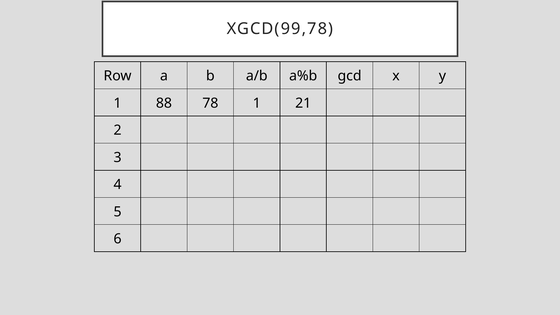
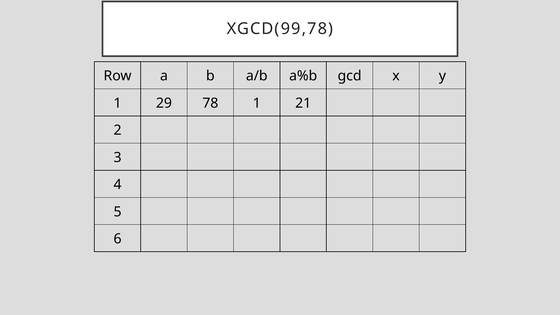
88: 88 -> 29
